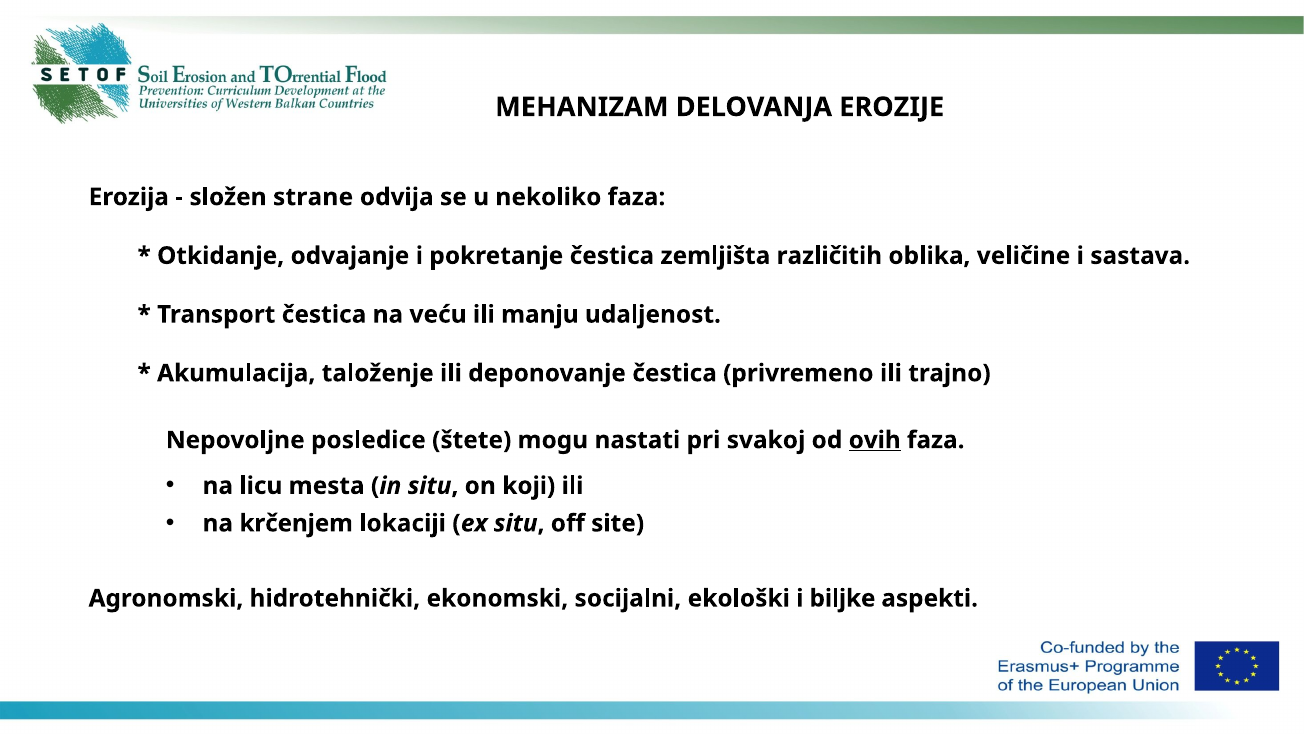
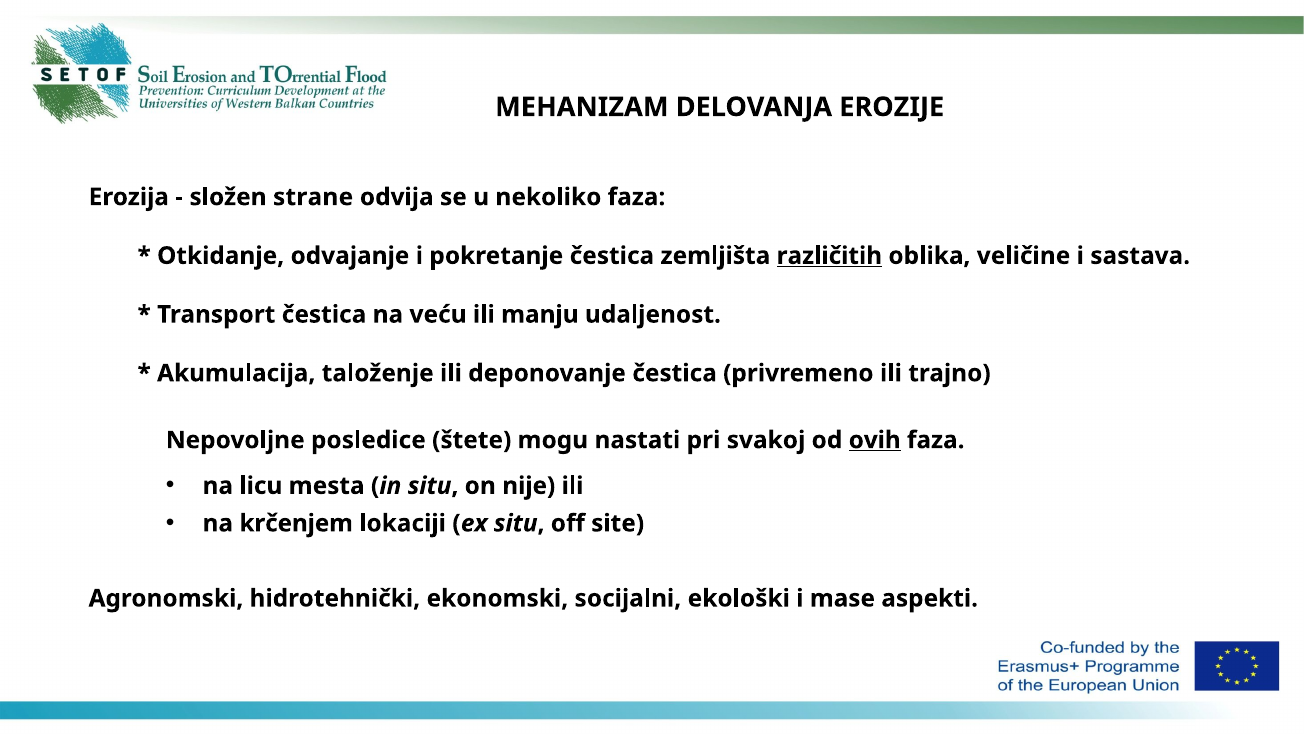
različitih underline: none -> present
koji: koji -> nije
biljke: biljke -> mase
